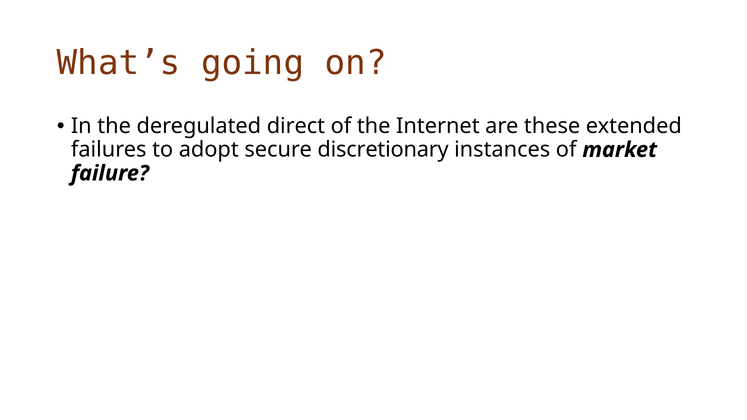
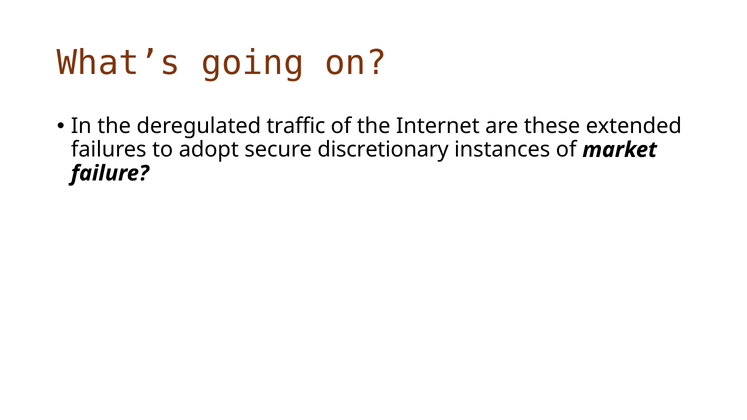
direct: direct -> traffic
